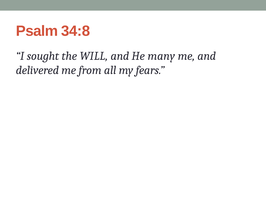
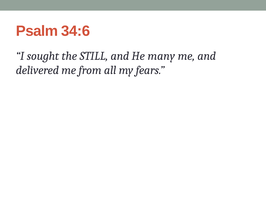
34:8: 34:8 -> 34:6
WILL: WILL -> STILL
